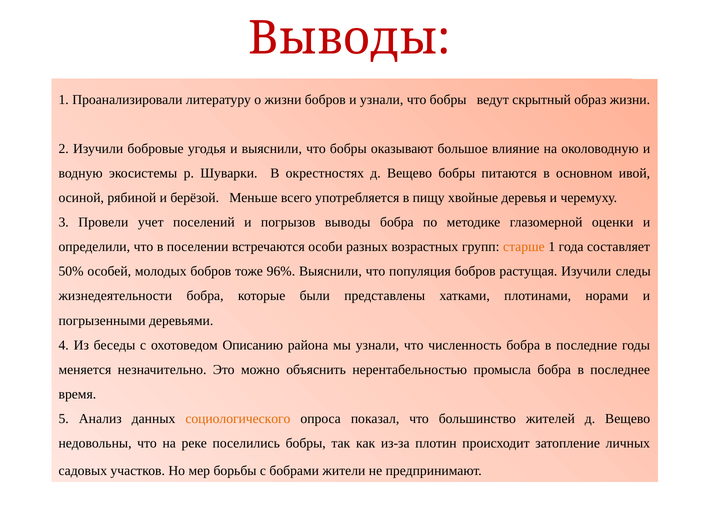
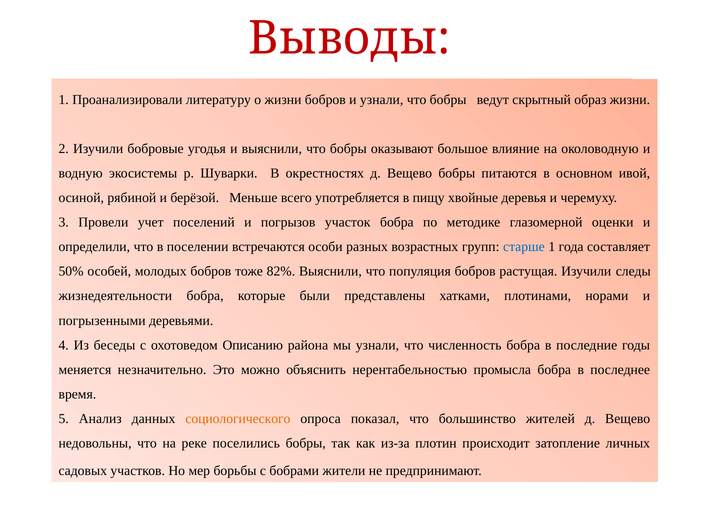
погрызов выводы: выводы -> участок
старше colour: orange -> blue
96%: 96% -> 82%
